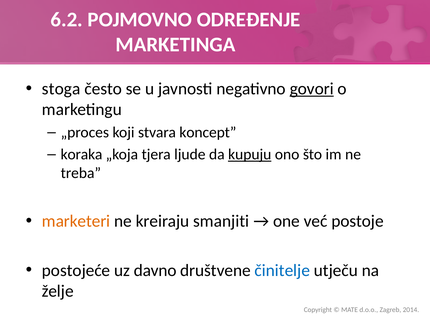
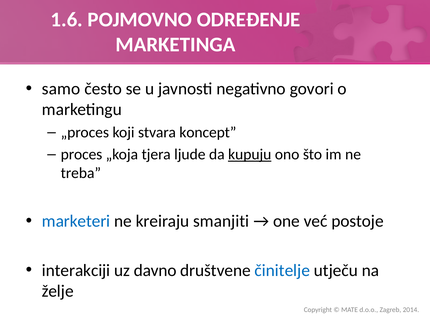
6.2: 6.2 -> 1.6
stoga: stoga -> samo
govori underline: present -> none
koraka: koraka -> proces
marketeri colour: orange -> blue
postojeće: postojeće -> interakciji
